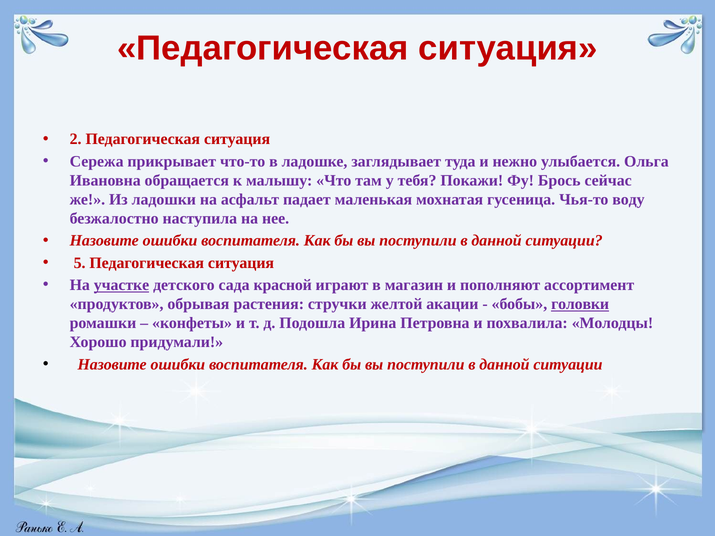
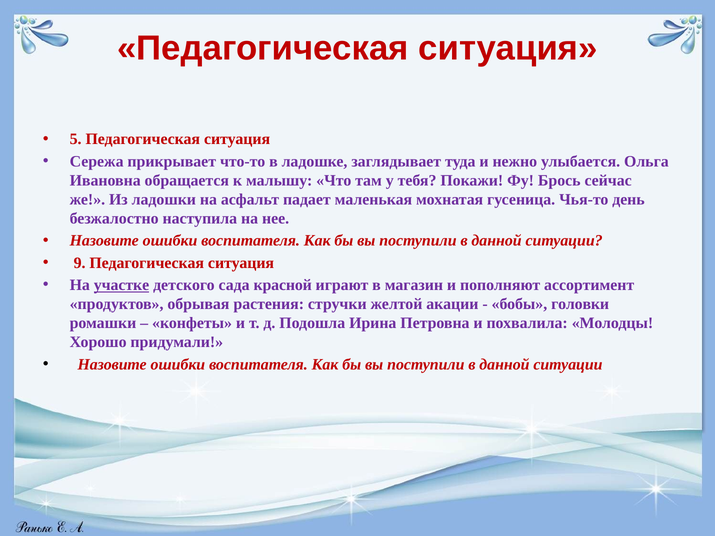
2: 2 -> 5
воду: воду -> день
5: 5 -> 9
головки underline: present -> none
